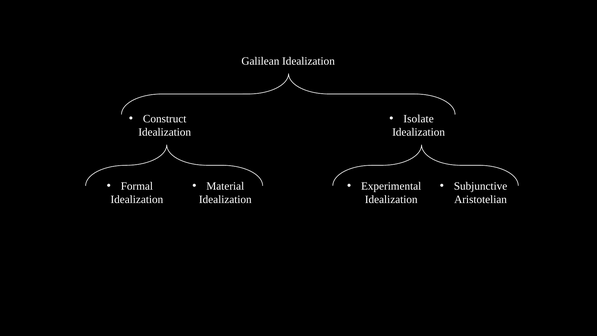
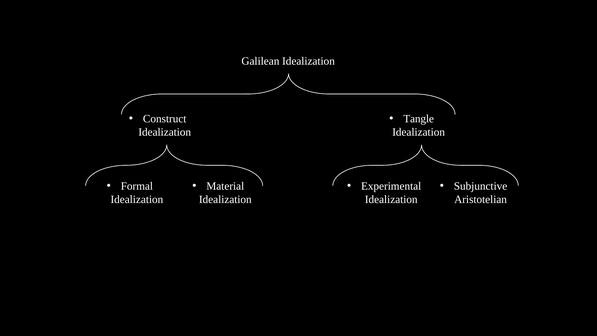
Isolate: Isolate -> Tangle
